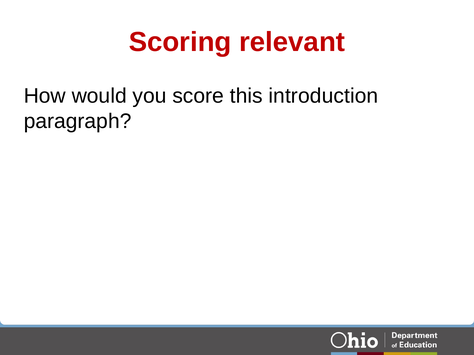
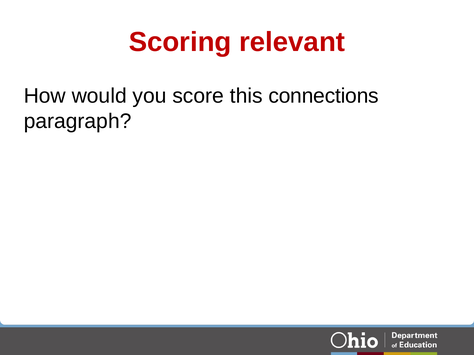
introduction: introduction -> connections
